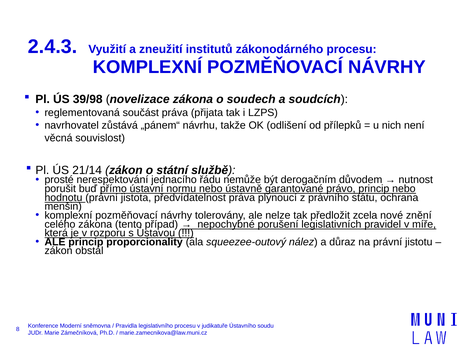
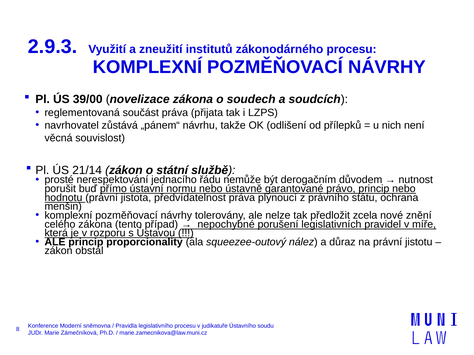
2.4.3: 2.4.3 -> 2.9.3
39/98: 39/98 -> 39/00
